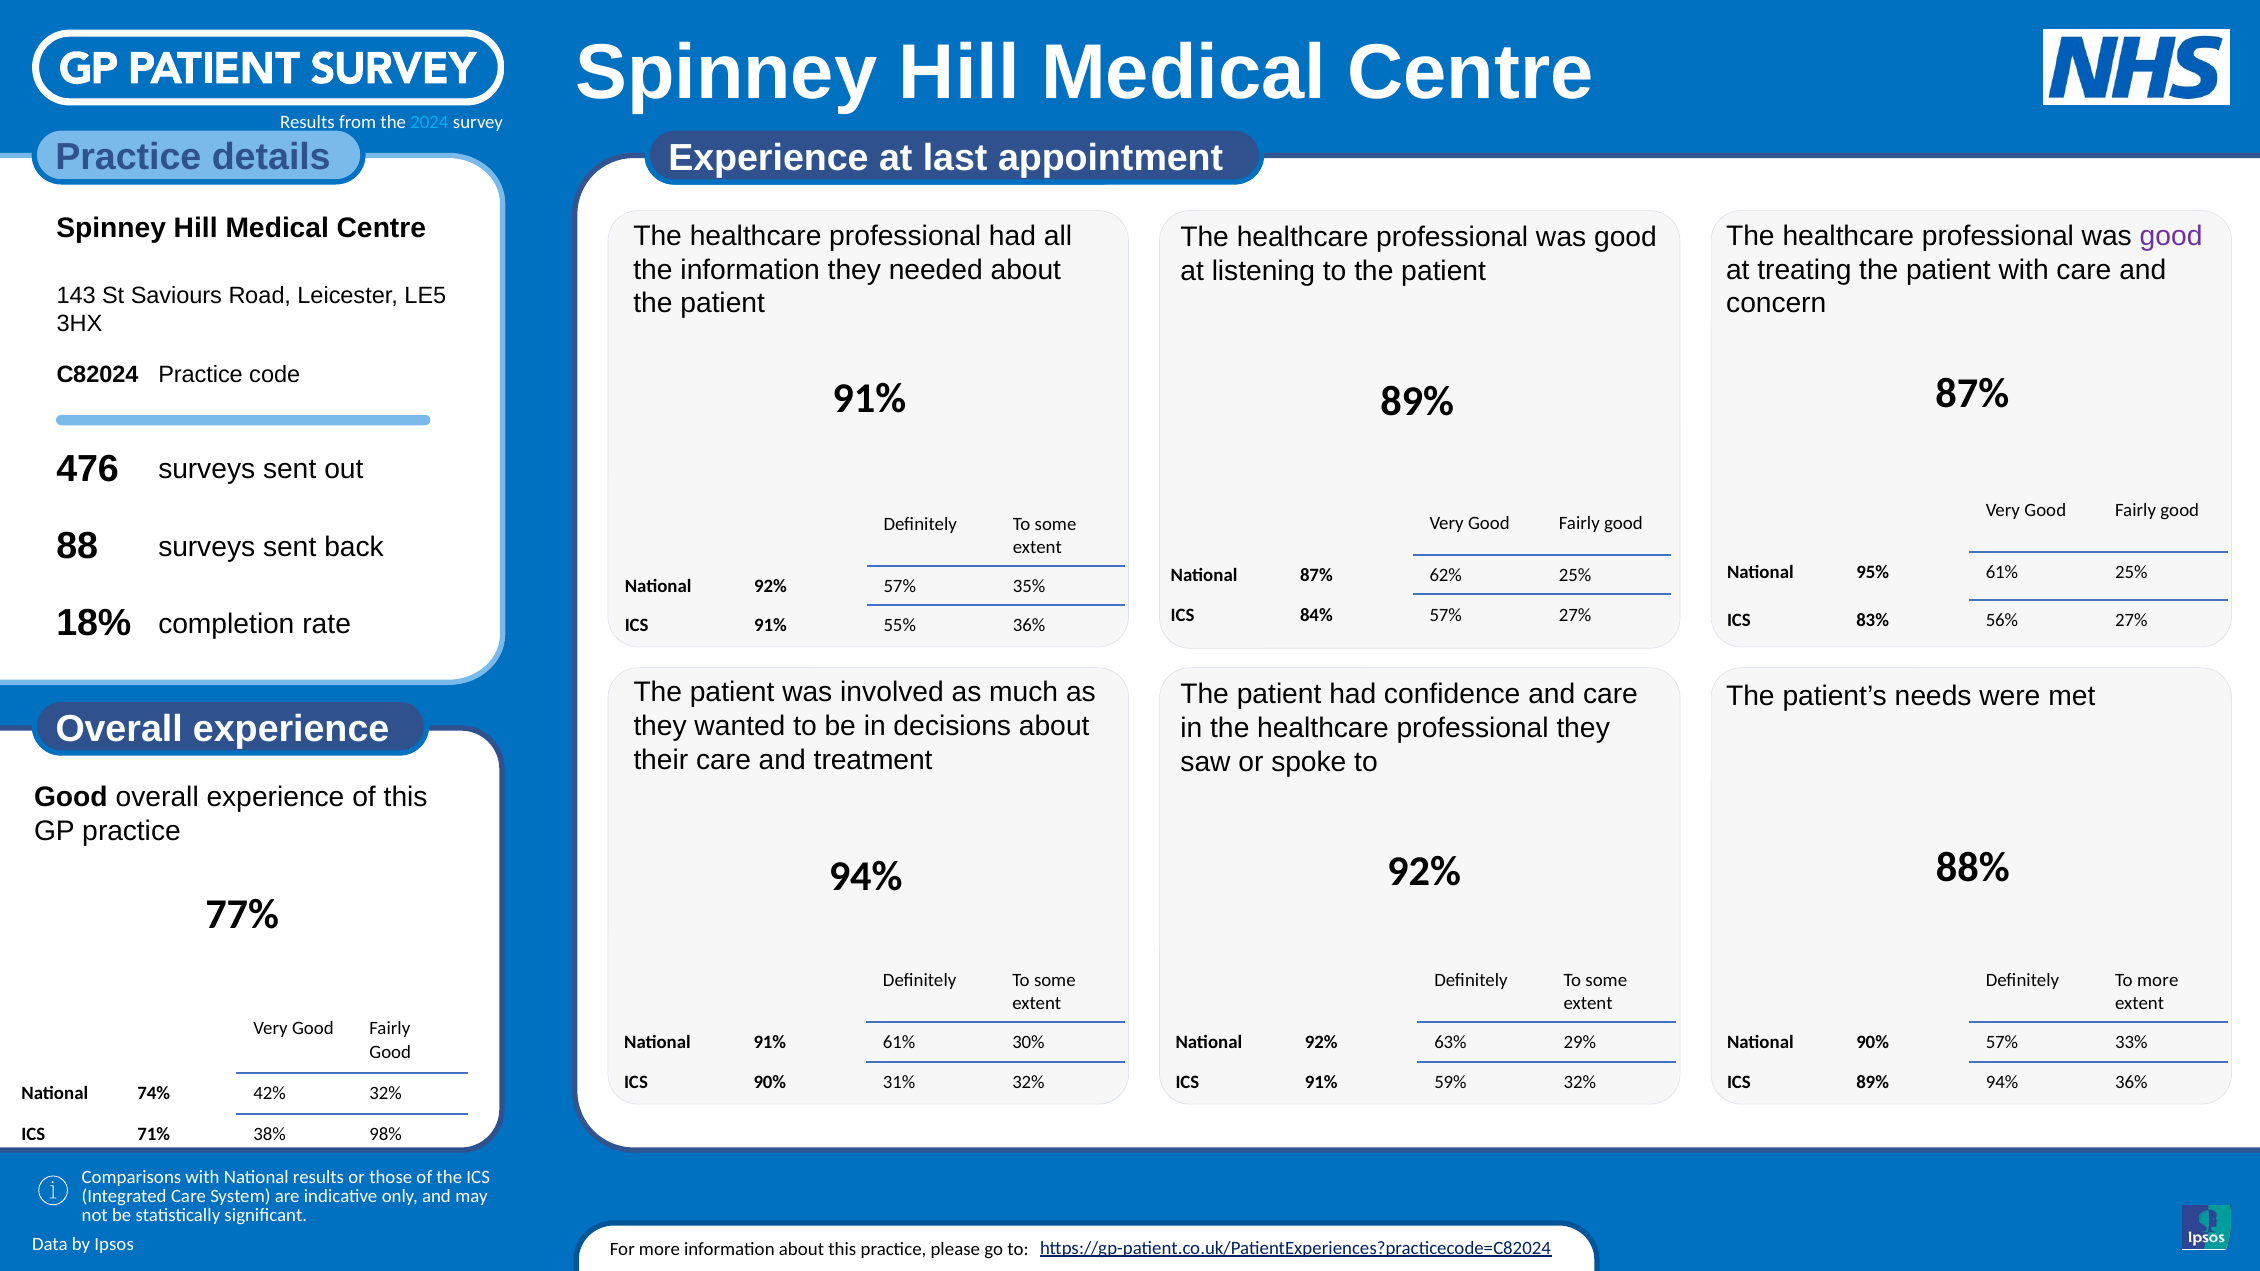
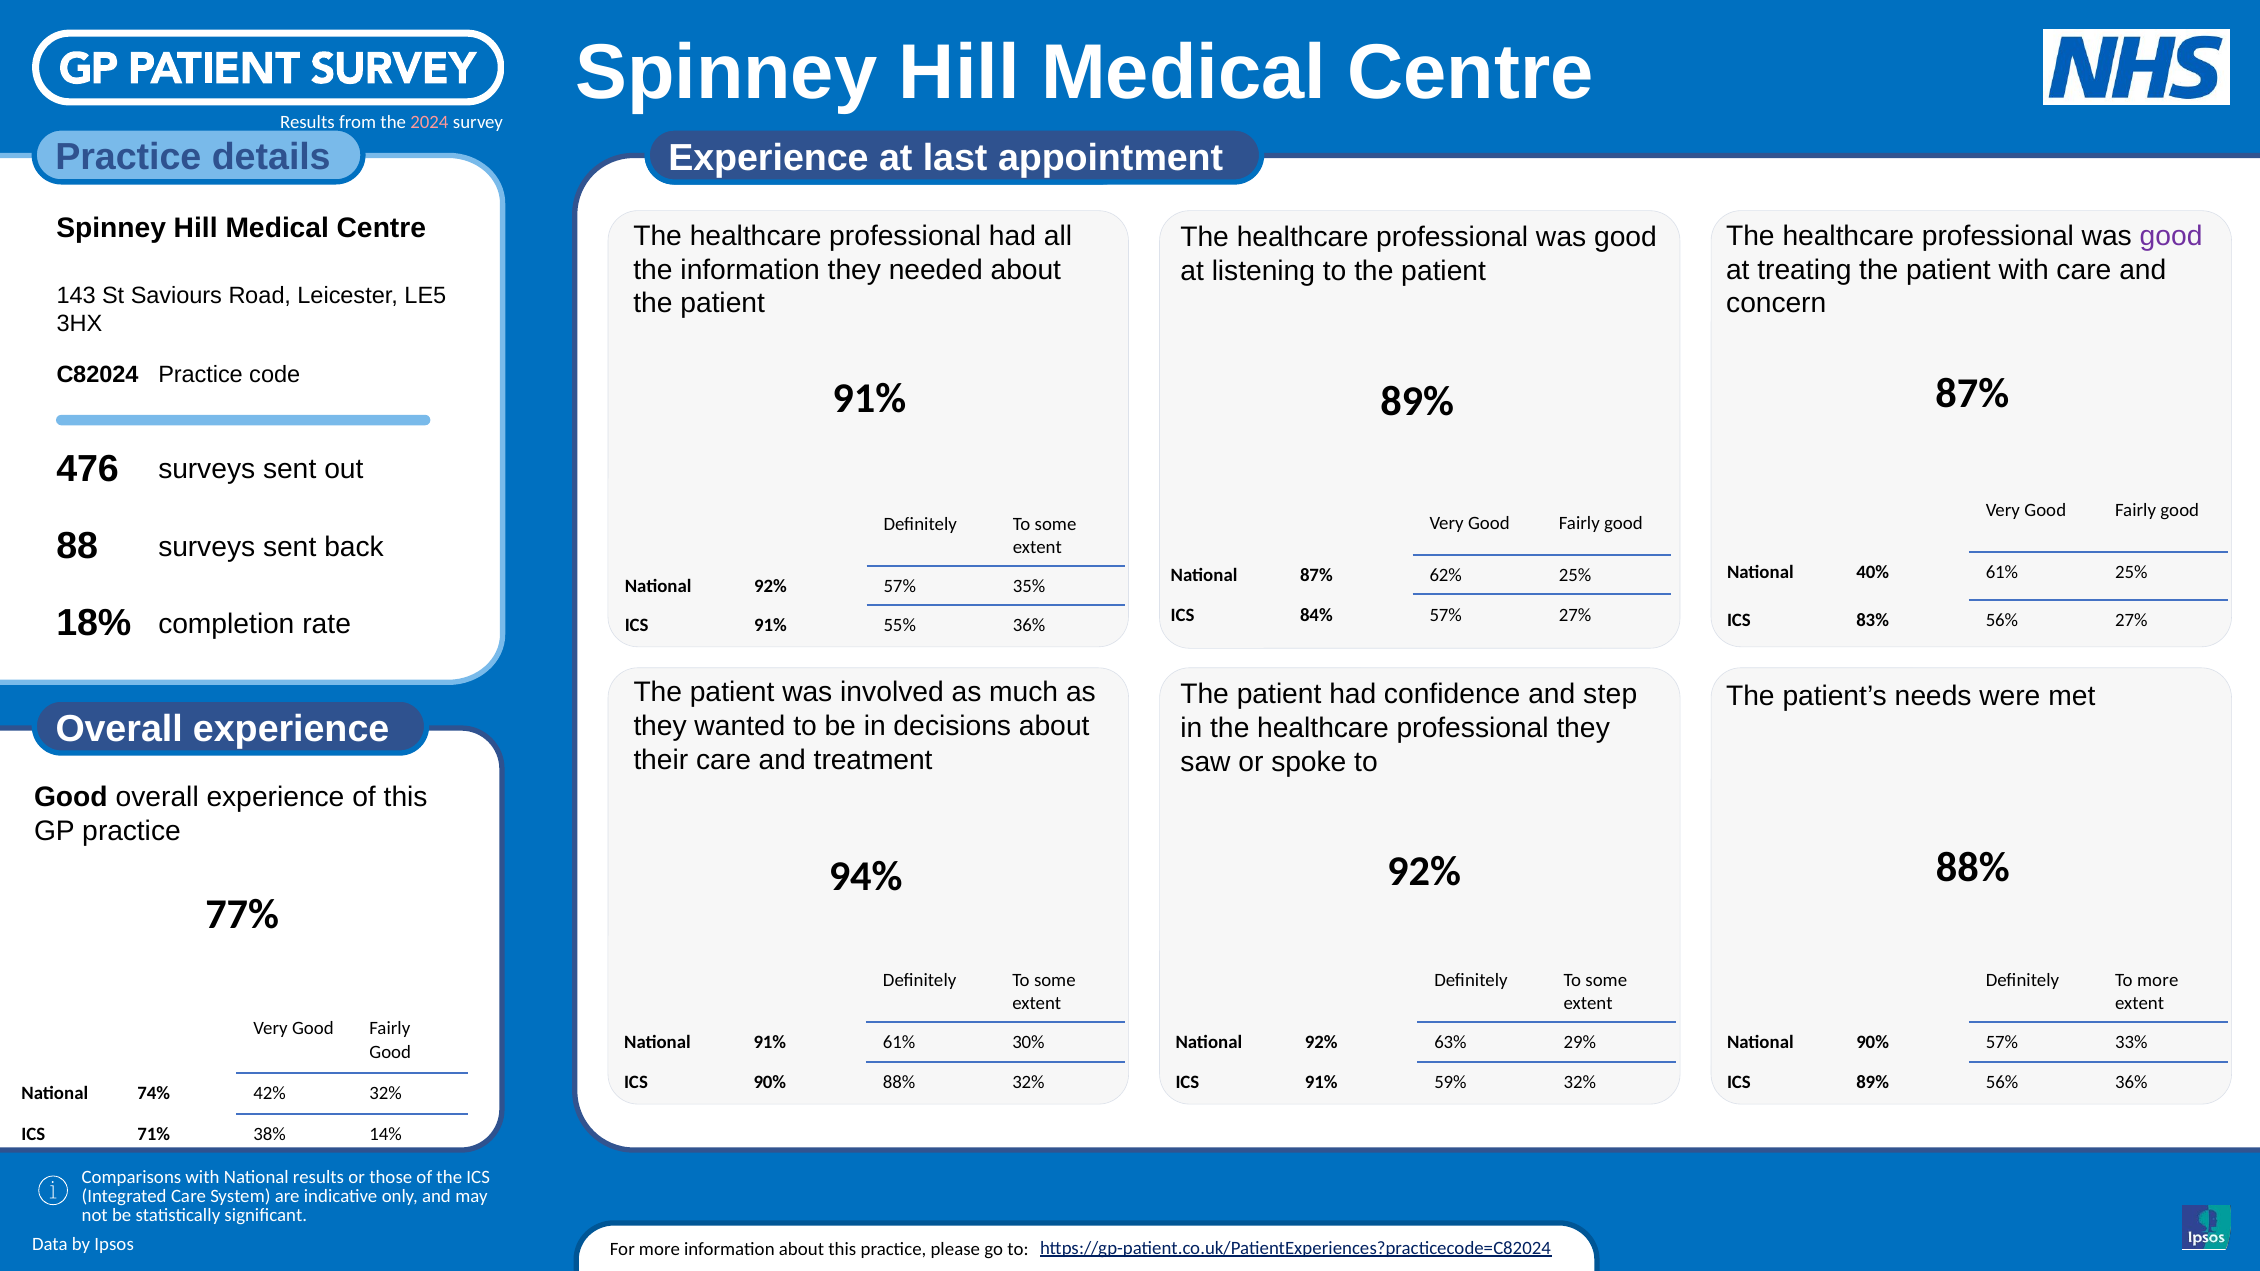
2024 colour: light blue -> pink
95%: 95% -> 40%
and care: care -> step
90% 31%: 31% -> 88%
89% 94%: 94% -> 56%
98%: 98% -> 14%
